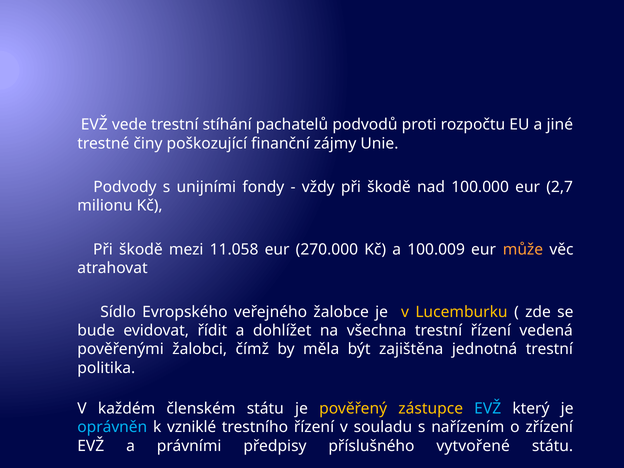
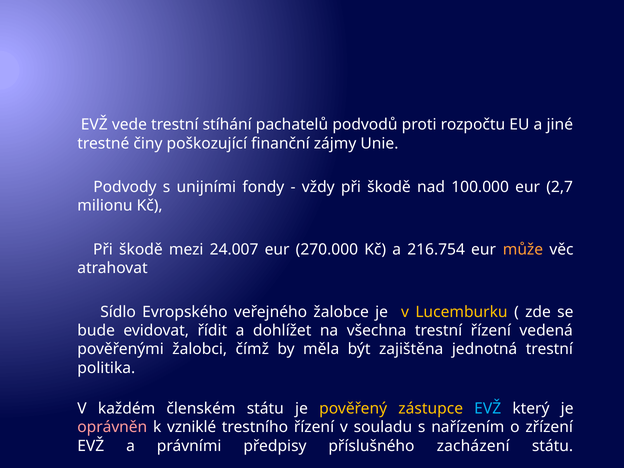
11.058: 11.058 -> 24.007
100.009: 100.009 -> 216.754
oprávněn colour: light blue -> pink
vytvořené: vytvořené -> zacházení
